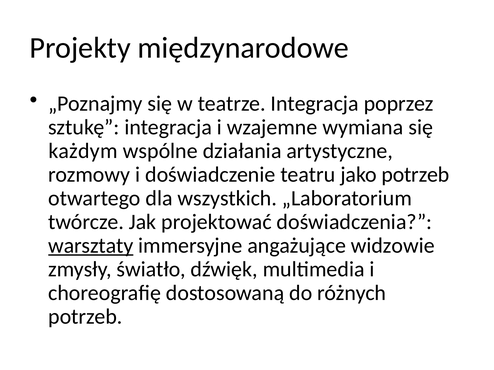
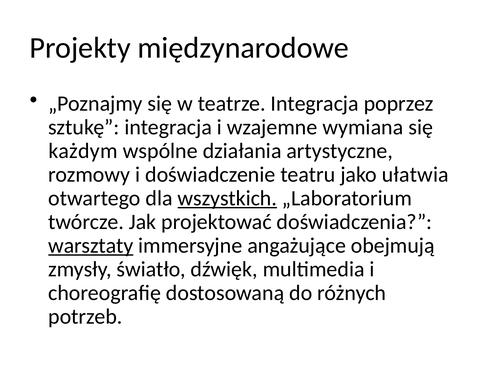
jako potrzeb: potrzeb -> ułatwia
wszystkich underline: none -> present
widzowie: widzowie -> obejmują
